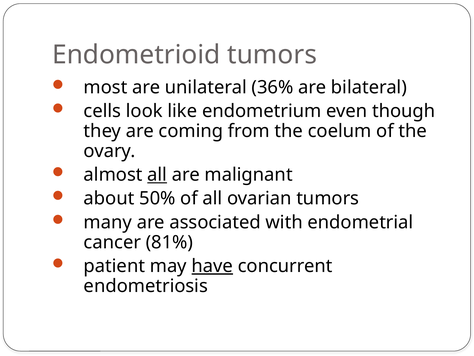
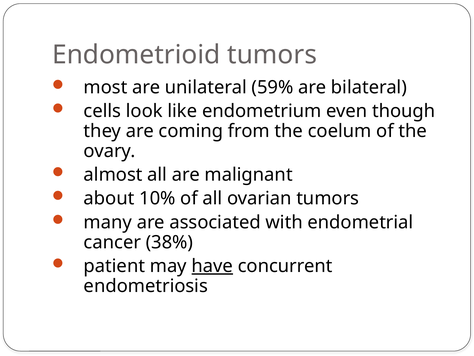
36%: 36% -> 59%
all at (157, 175) underline: present -> none
50%: 50% -> 10%
81%: 81% -> 38%
